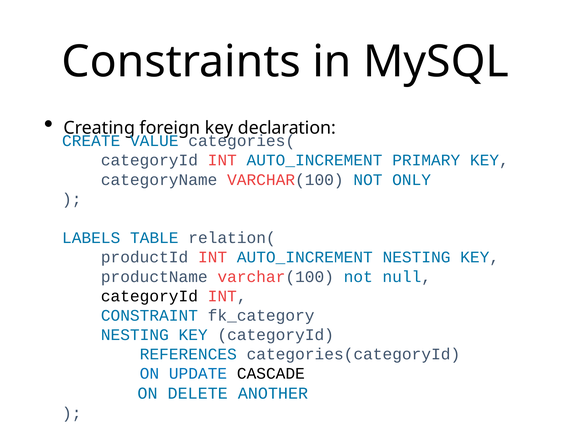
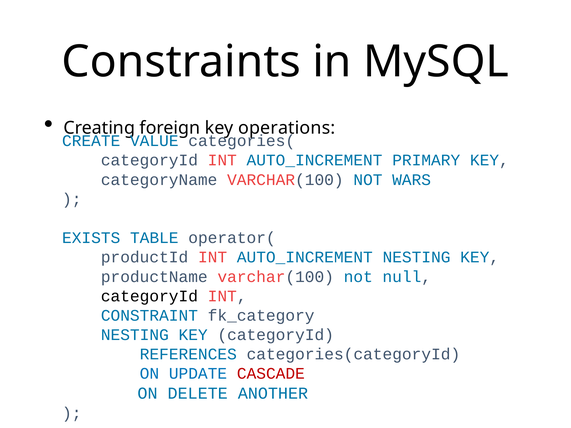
declaration: declaration -> operations
ONLY: ONLY -> WARS
LABELS: LABELS -> EXISTS
relation(: relation( -> operator(
CASCADE colour: black -> red
